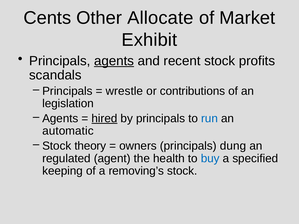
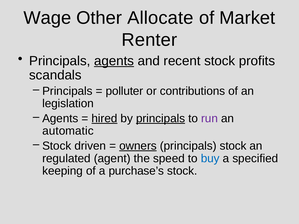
Cents: Cents -> Wage
Exhibit: Exhibit -> Renter
wrestle: wrestle -> polluter
principals at (161, 119) underline: none -> present
run colour: blue -> purple
theory: theory -> driven
owners underline: none -> present
principals dung: dung -> stock
health: health -> speed
removing’s: removing’s -> purchase’s
